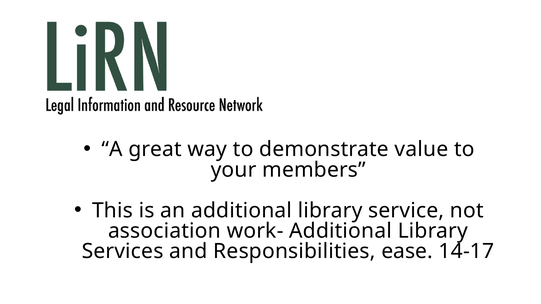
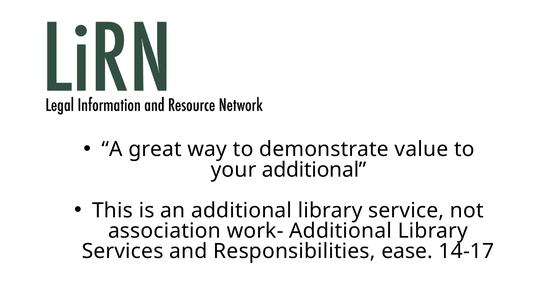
your members: members -> additional
